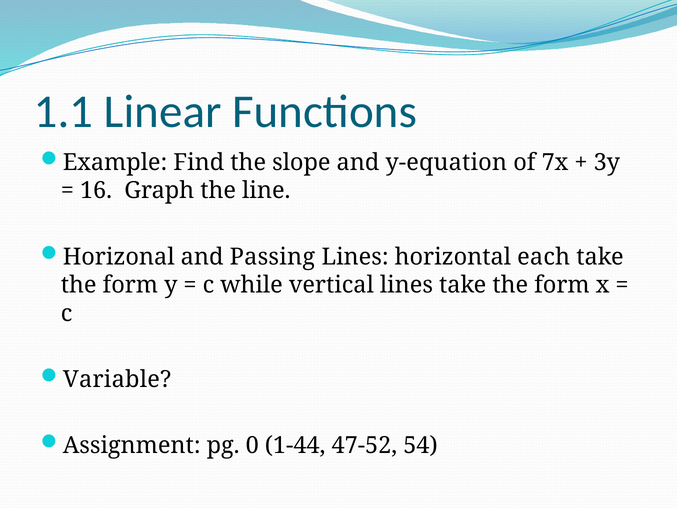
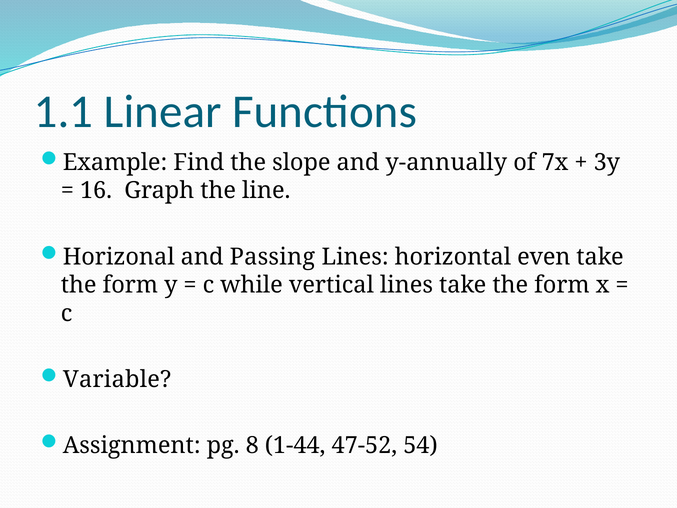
y-equation: y-equation -> y-annually
each: each -> even
0: 0 -> 8
